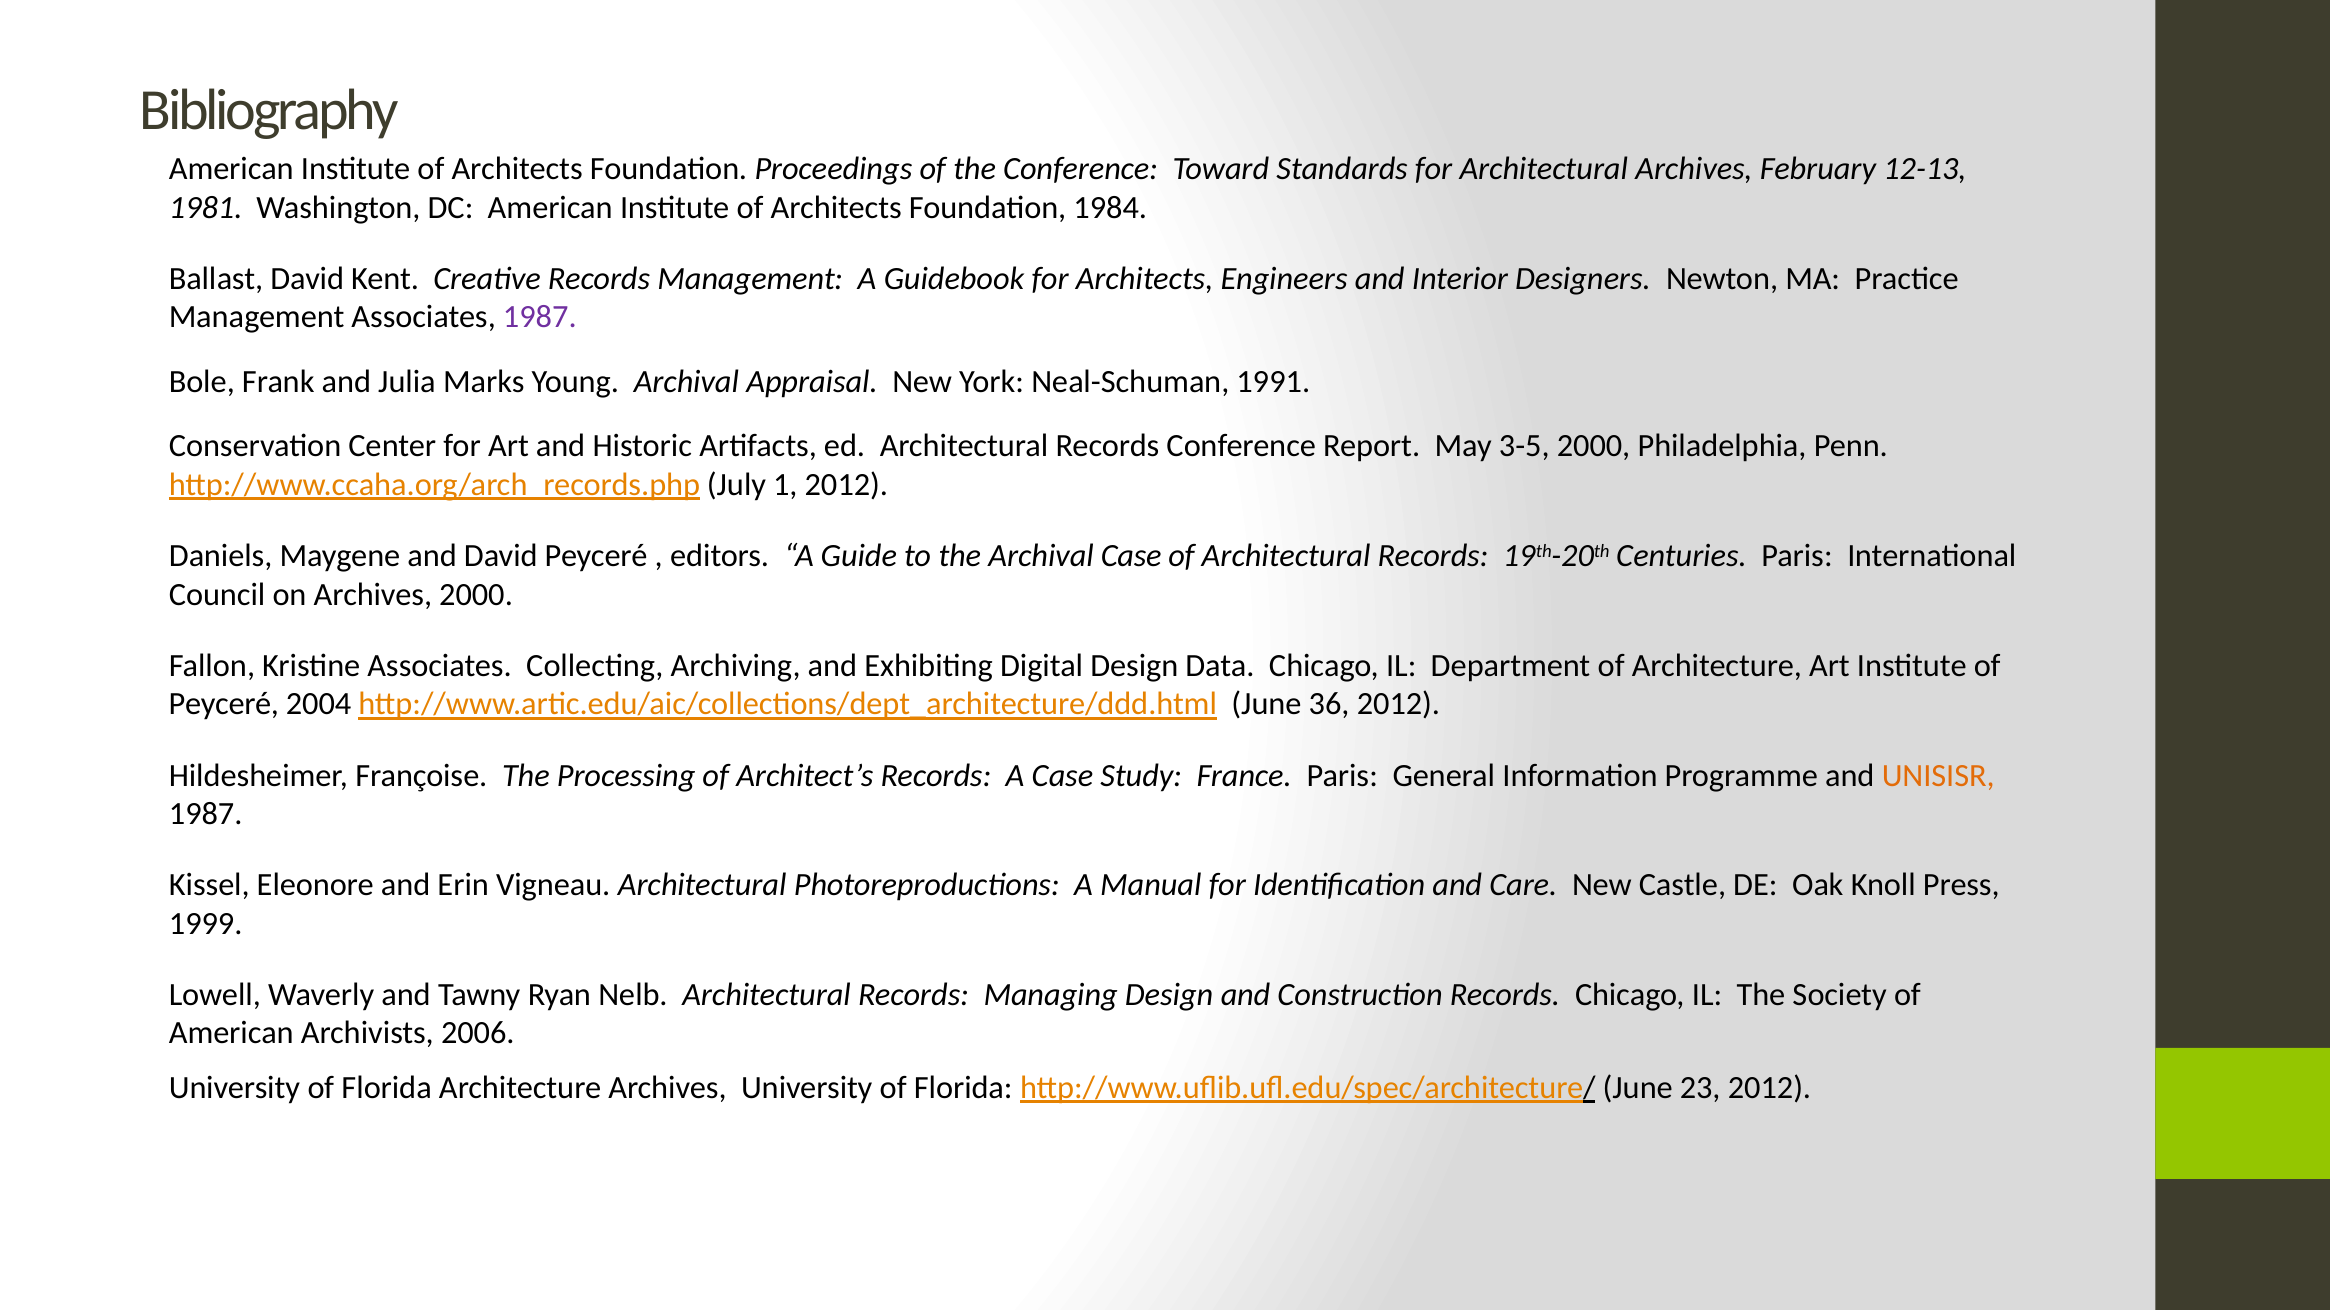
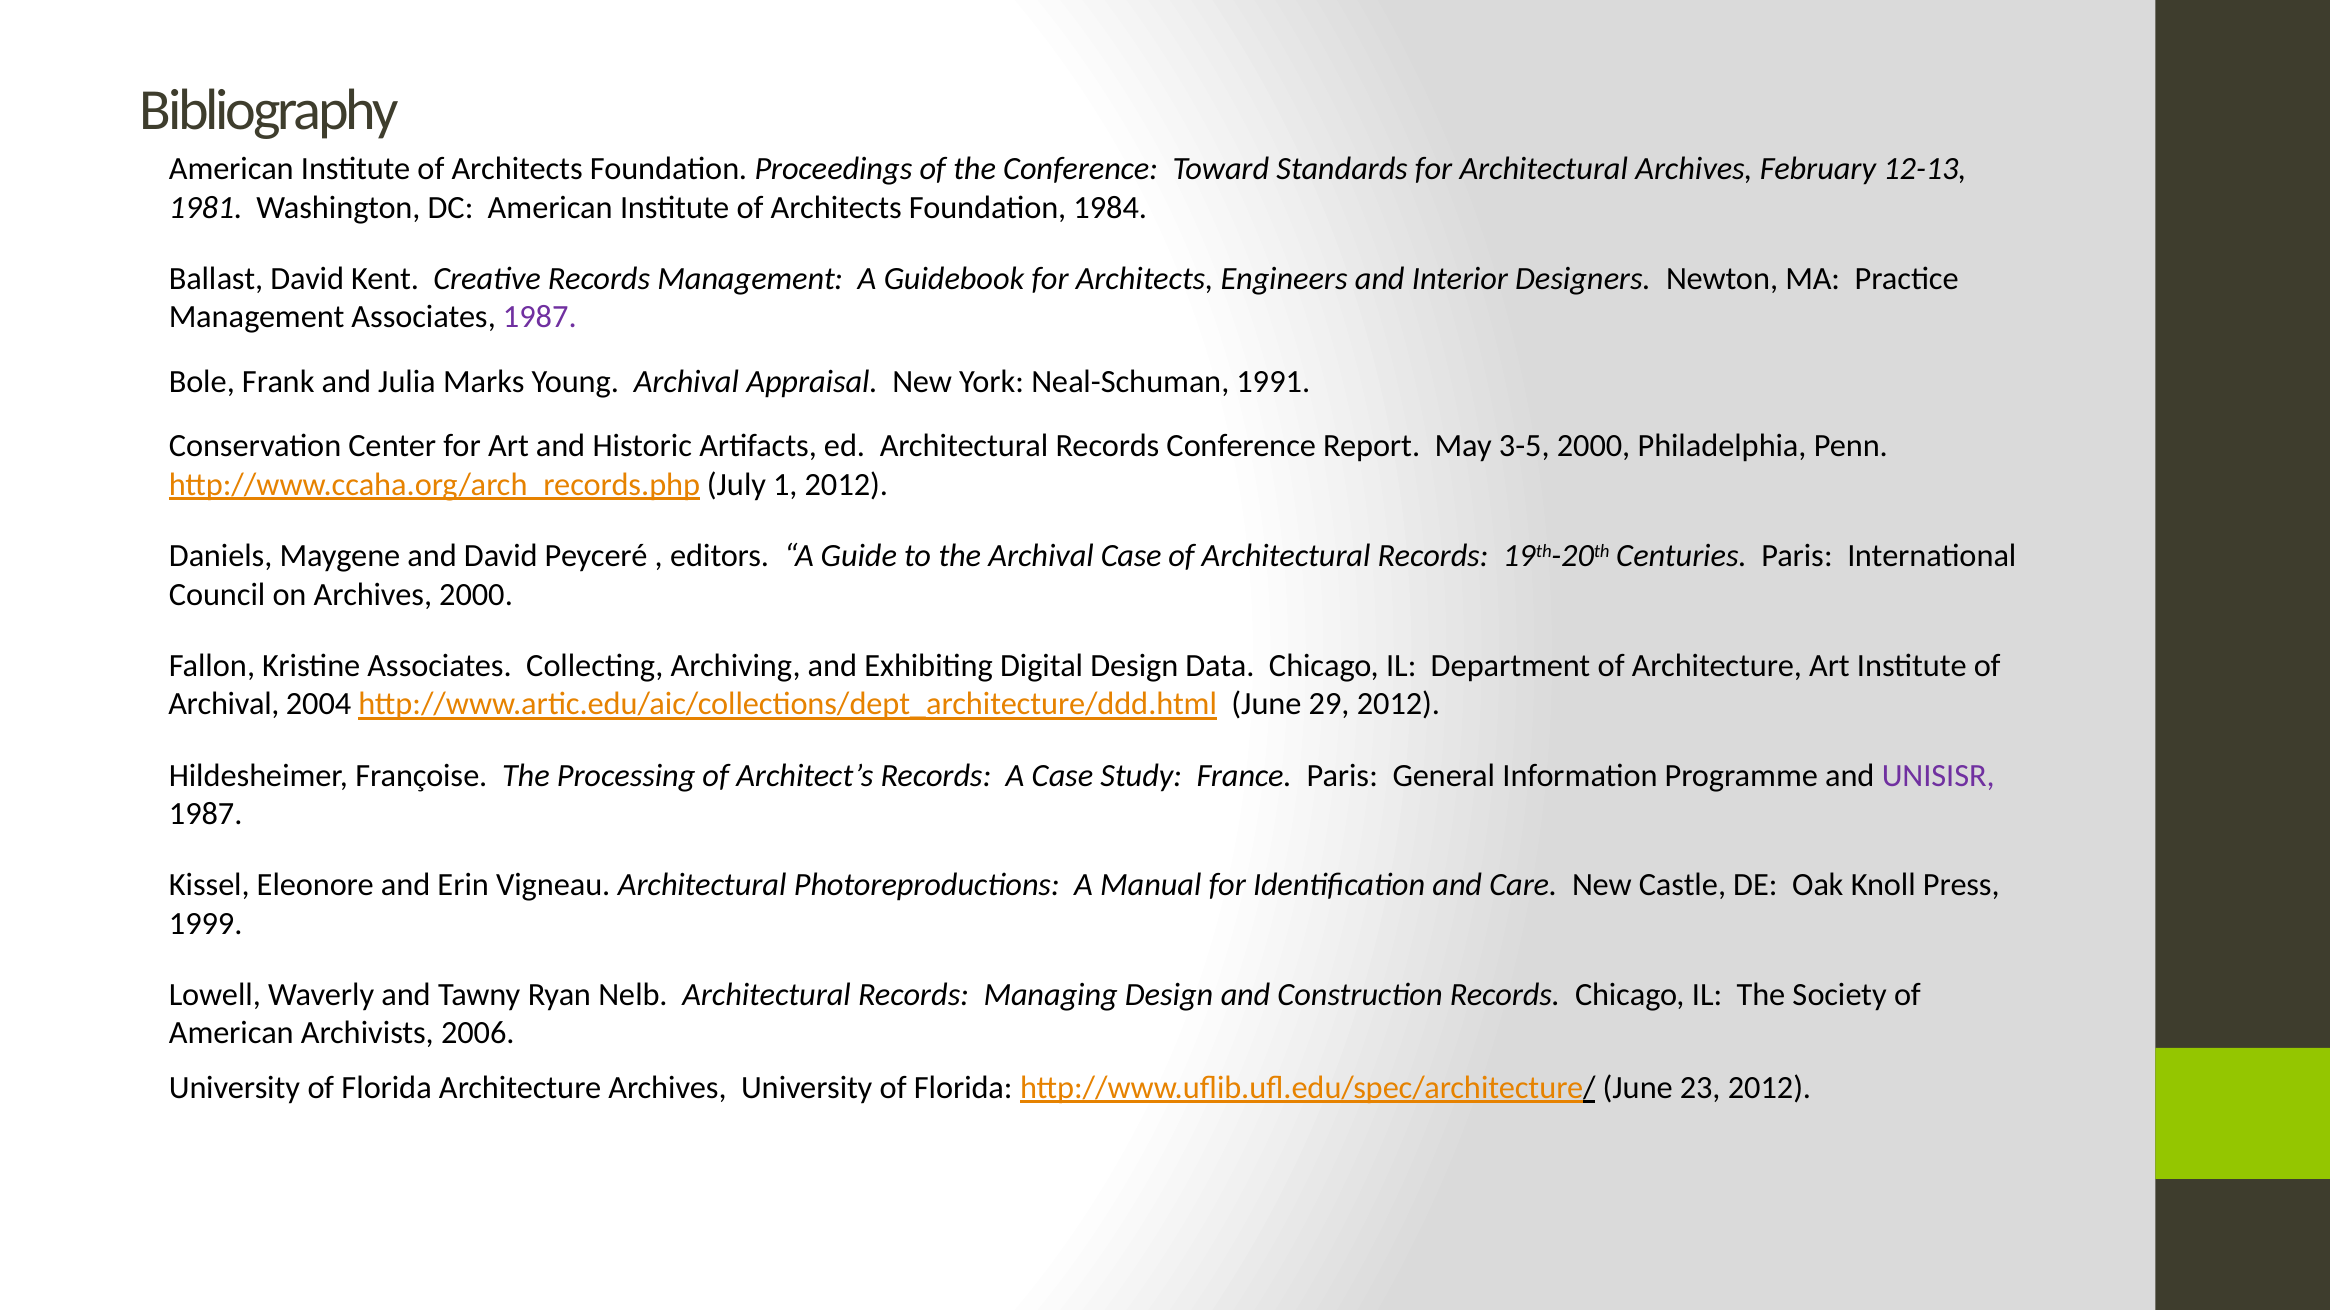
Peyceré at (224, 704): Peyceré -> Archival
36: 36 -> 29
UNISISR colour: orange -> purple
